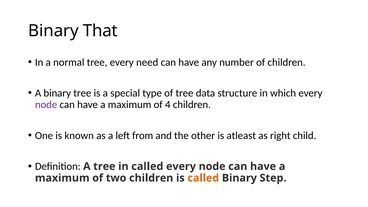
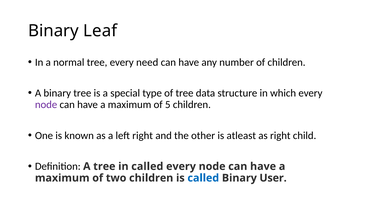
That: That -> Leaf
4: 4 -> 5
left from: from -> right
called at (203, 178) colour: orange -> blue
Step: Step -> User
